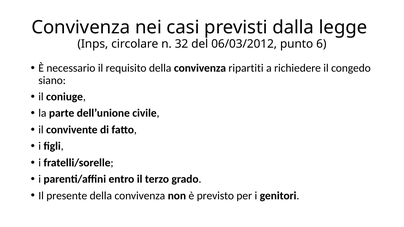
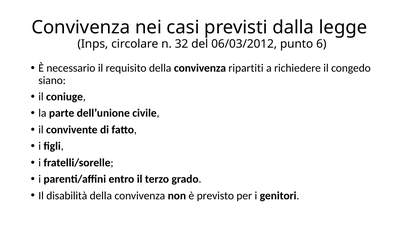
presente: presente -> disabilità
